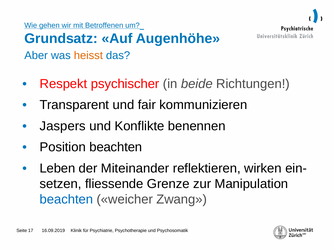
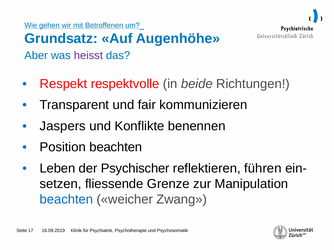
heisst colour: orange -> purple
psychischer: psychischer -> respektvolle
Miteinander: Miteinander -> Psychischer
wirken: wirken -> führen
